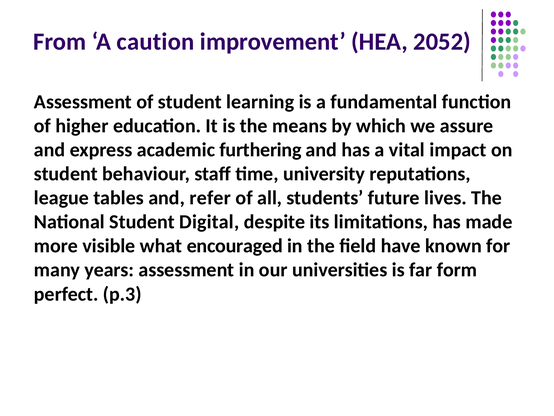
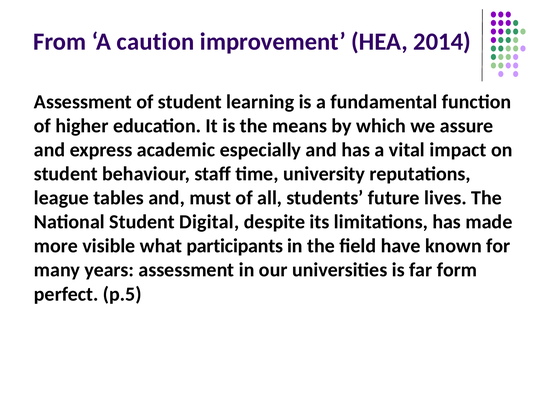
2052: 2052 -> 2014
furthering: furthering -> especially
refer: refer -> must
encouraged: encouraged -> participants
p.3: p.3 -> p.5
